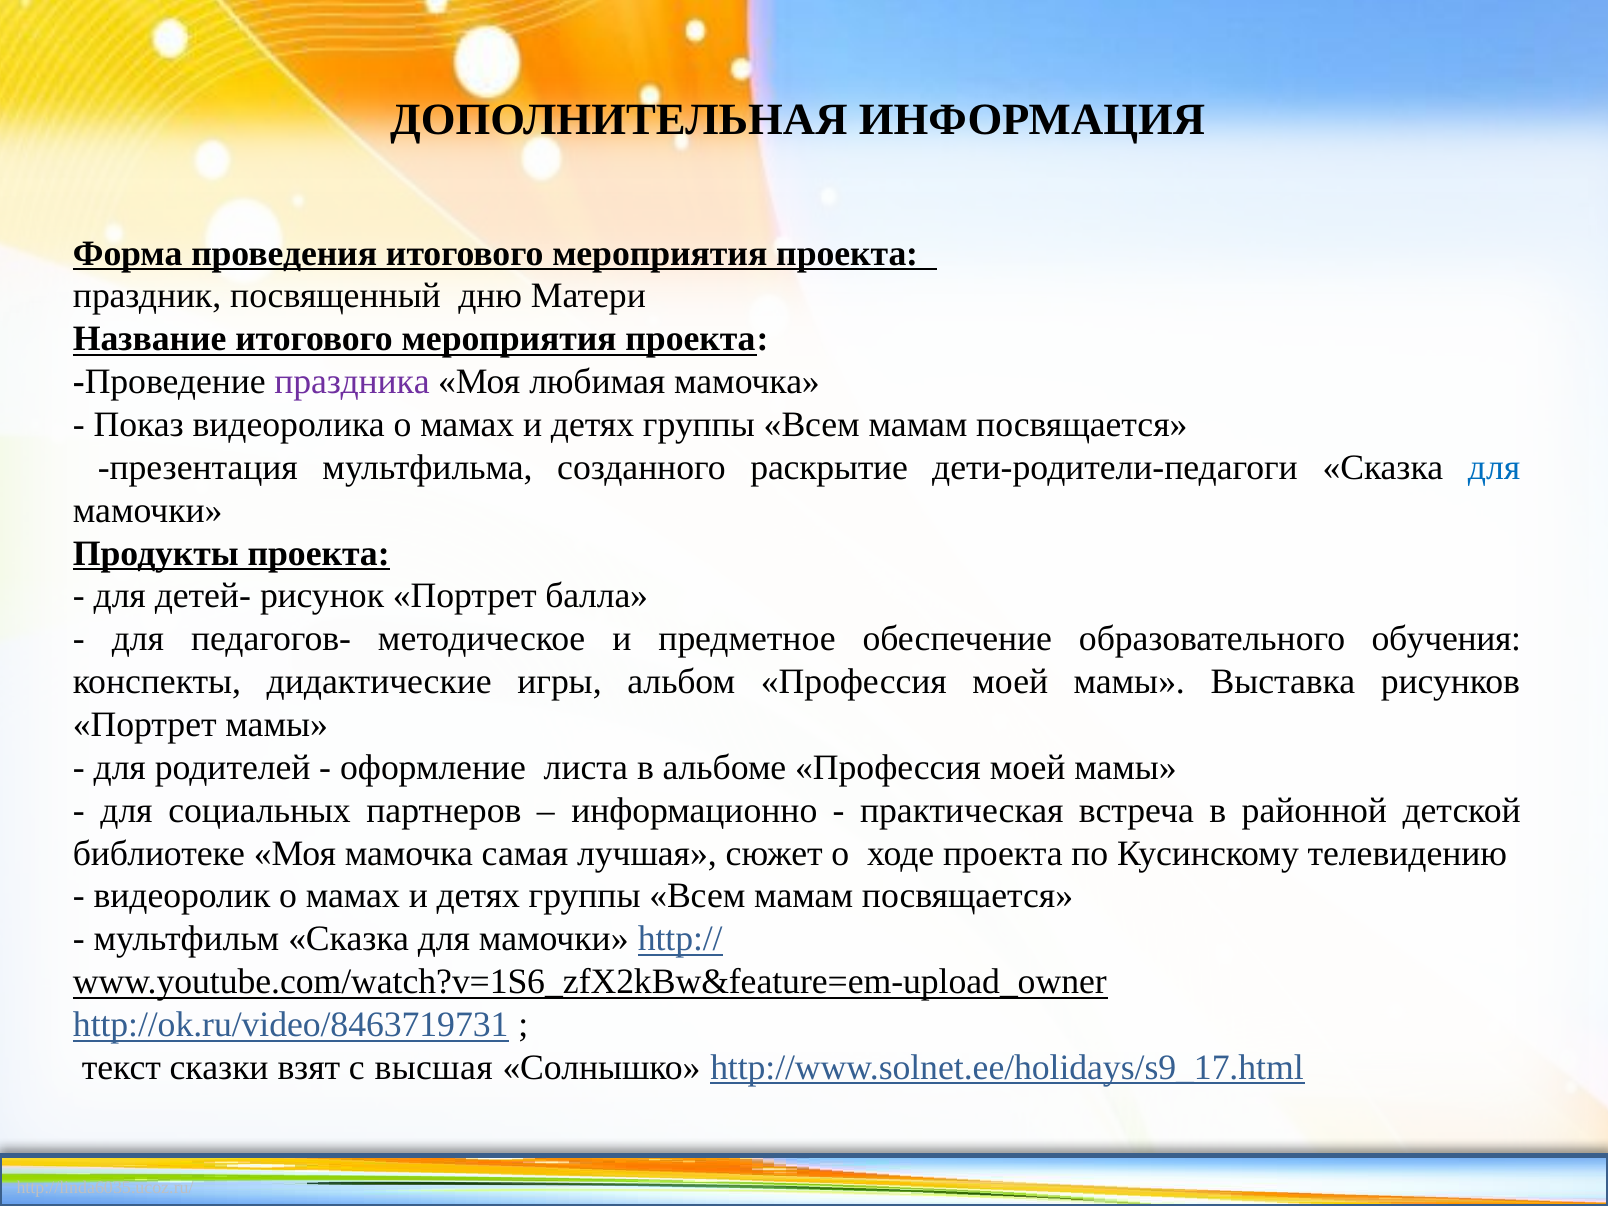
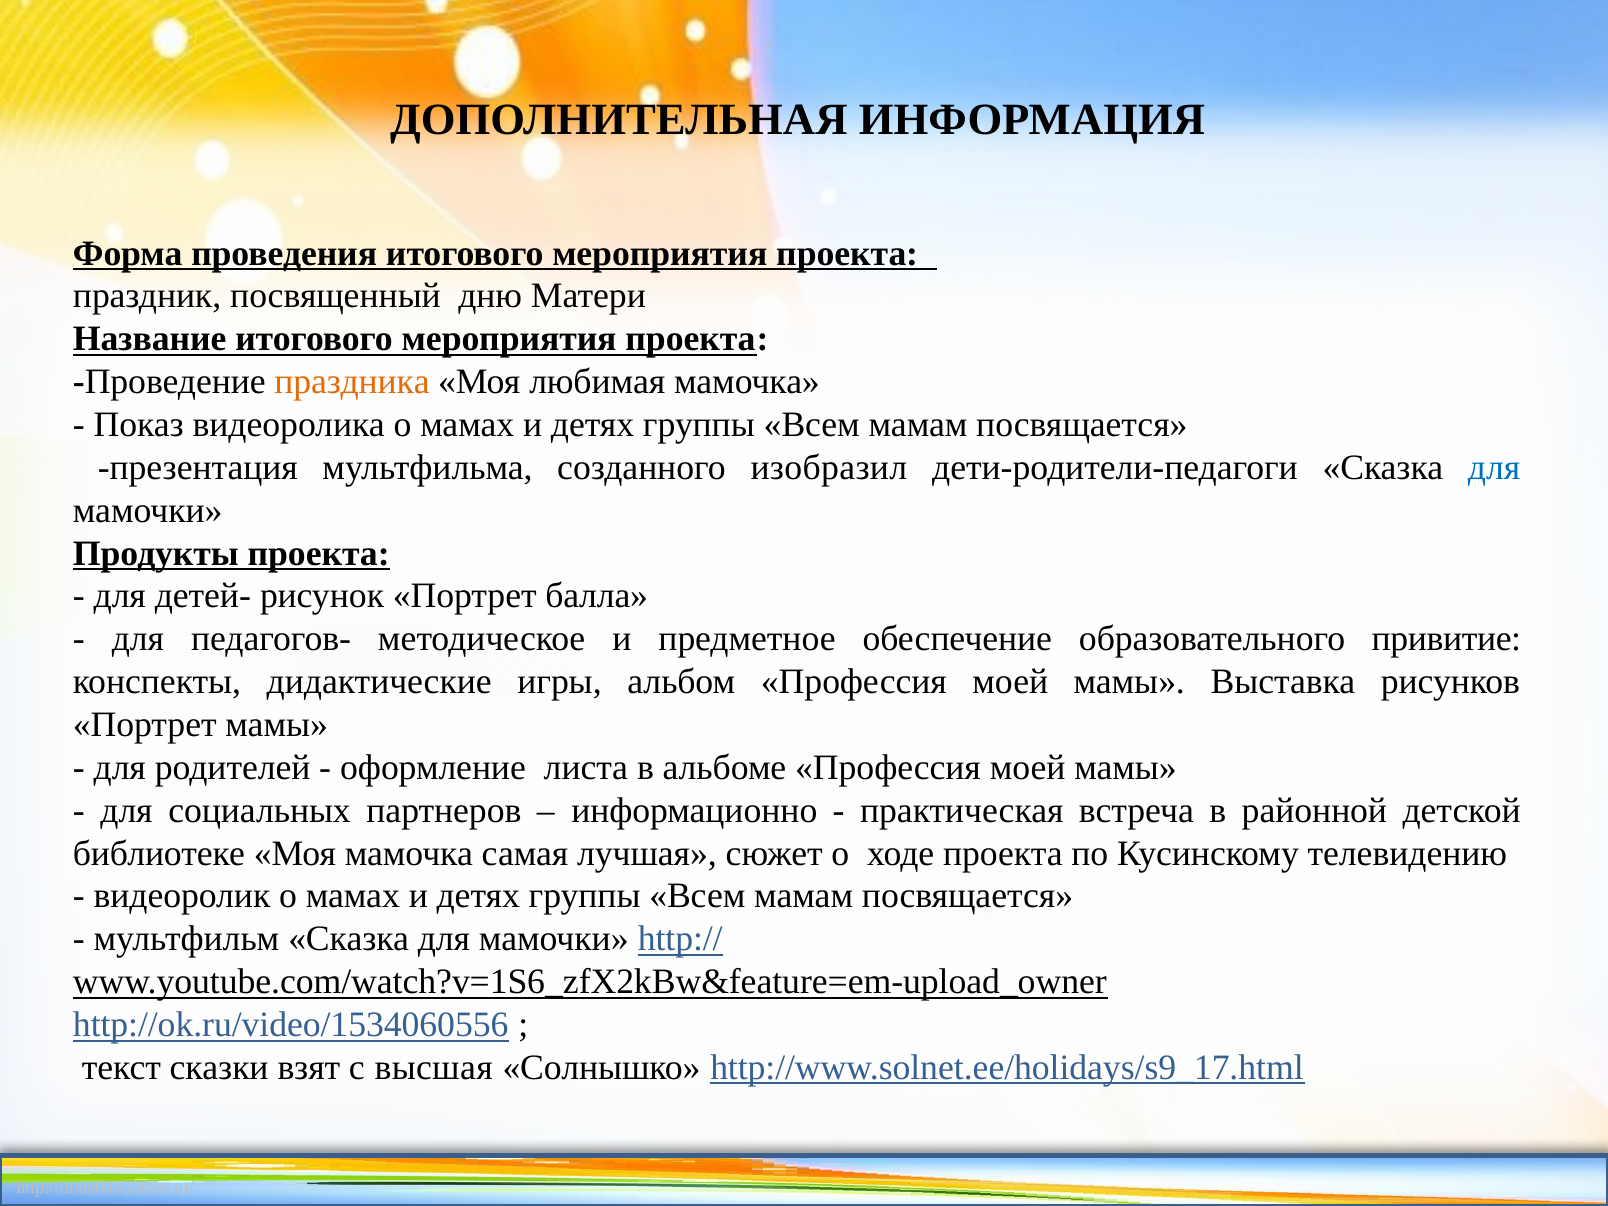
праздника colour: purple -> orange
раскрытие: раскрытие -> изобразил
обучения: обучения -> привитие
http://ok.ru/video/8463719731: http://ok.ru/video/8463719731 -> http://ok.ru/video/1534060556
